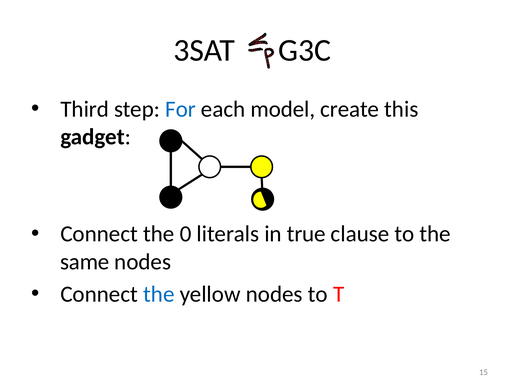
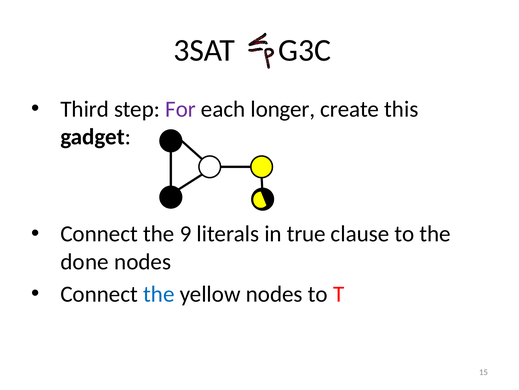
For colour: blue -> purple
model: model -> longer
0: 0 -> 9
same: same -> done
